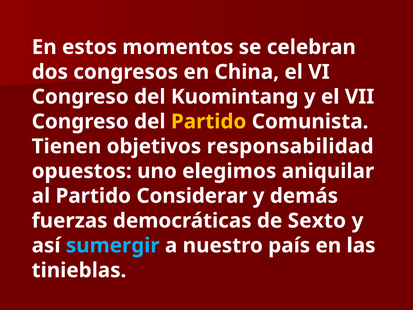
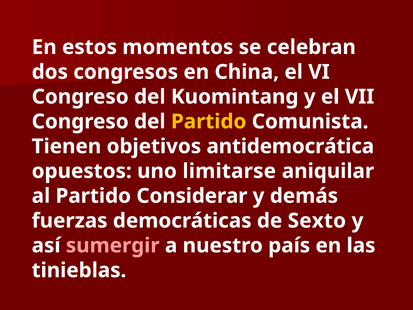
responsabilidad: responsabilidad -> antidemocrática
elegimos: elegimos -> limitarse
sumergir colour: light blue -> pink
